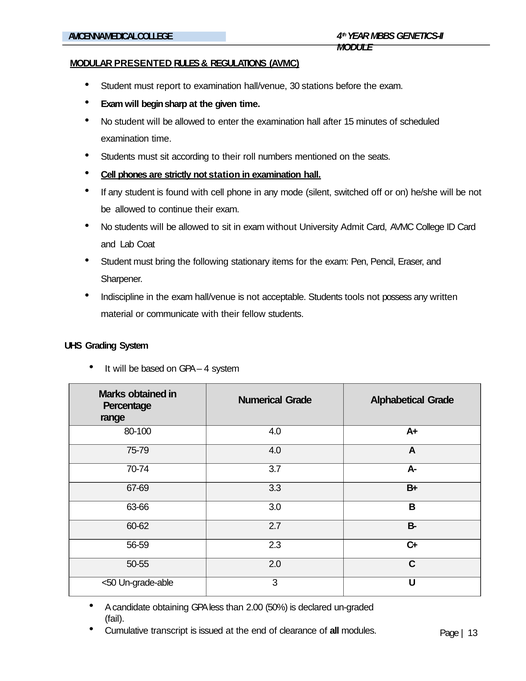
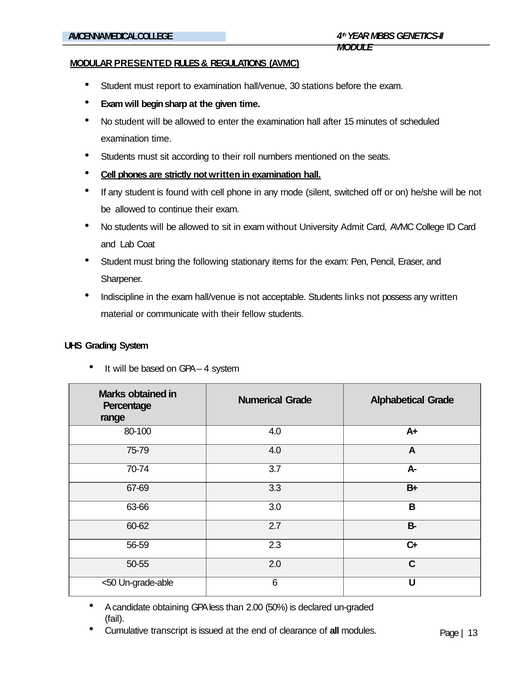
not station: station -> written
tools: tools -> links
3: 3 -> 6
